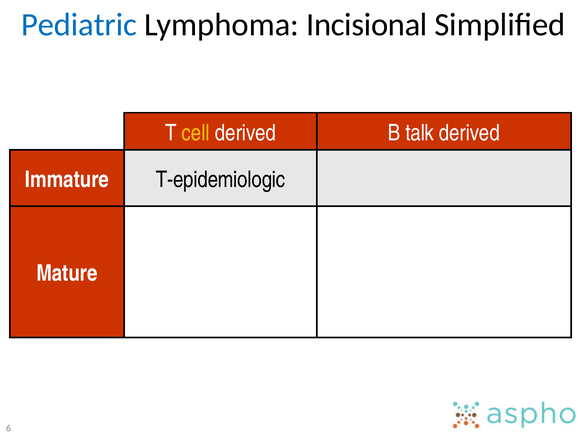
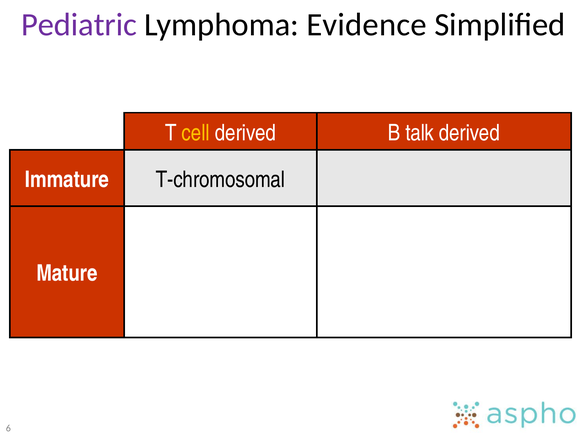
Pediatric colour: blue -> purple
Incisional: Incisional -> Evidence
T-epidemiologic: T-epidemiologic -> T-chromosomal
